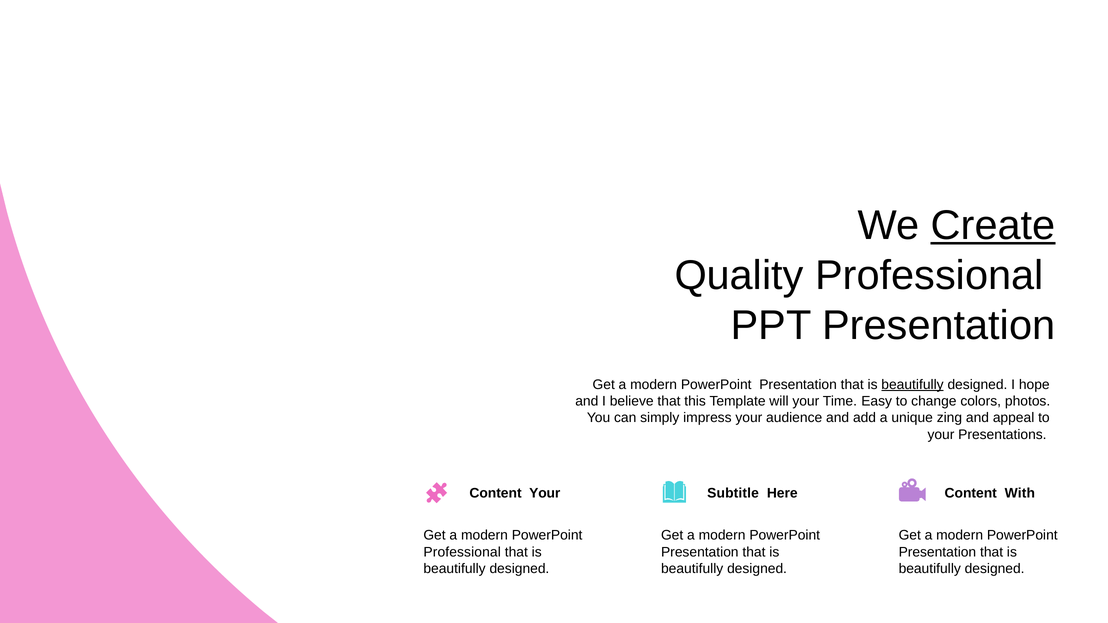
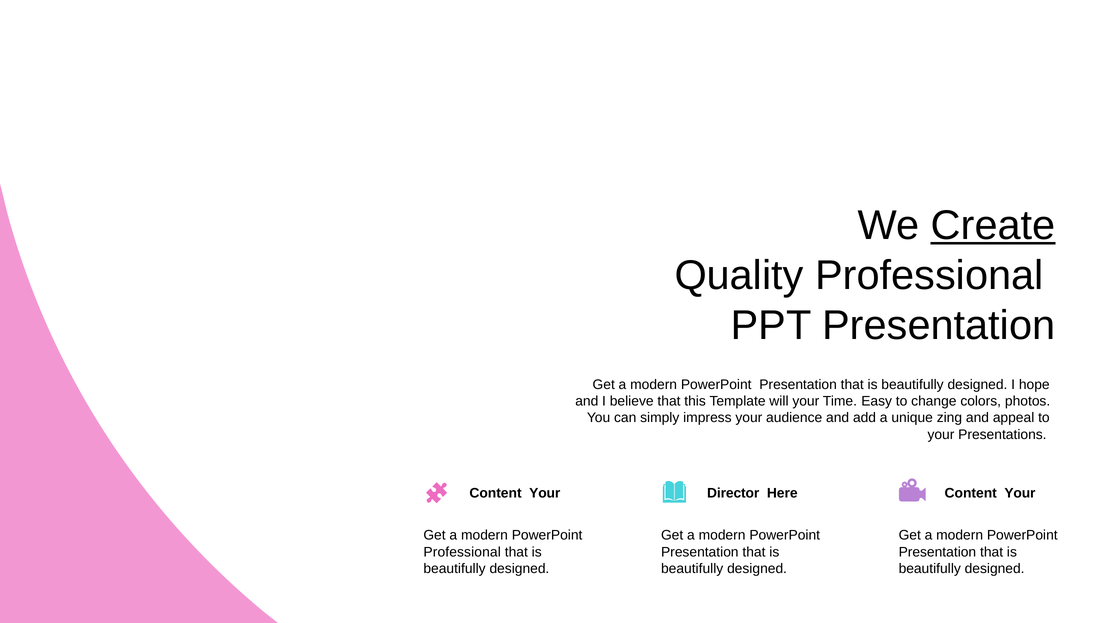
beautifully at (912, 385) underline: present -> none
Subtitle: Subtitle -> Director
With at (1020, 493): With -> Your
